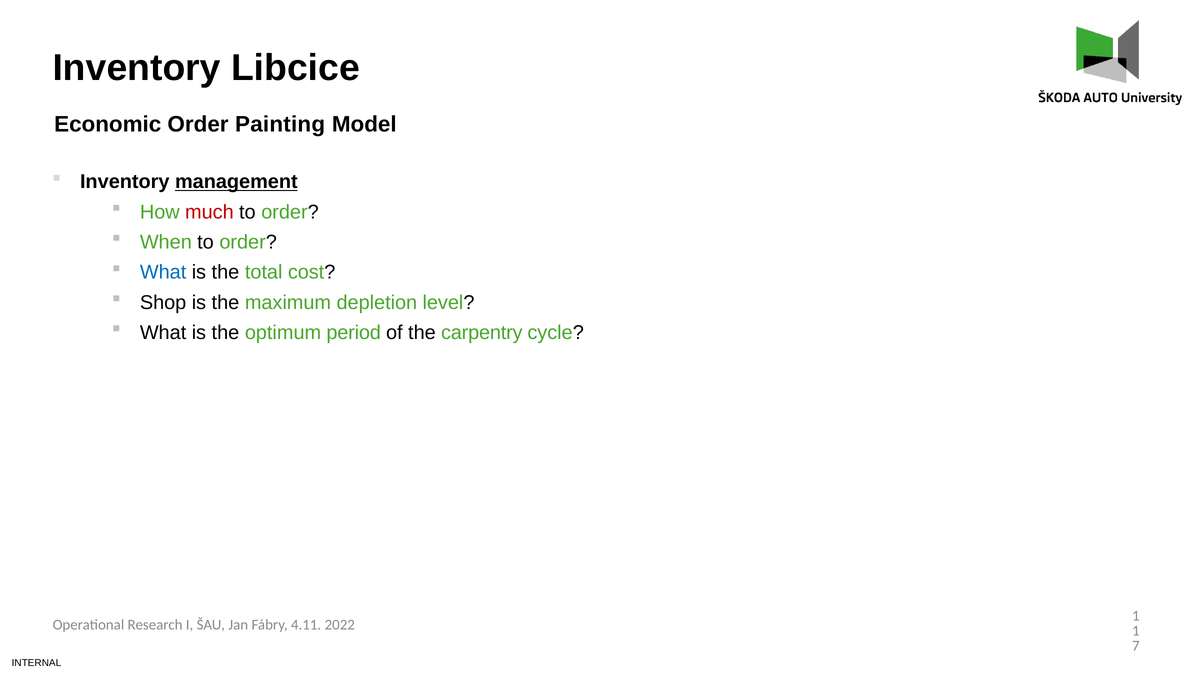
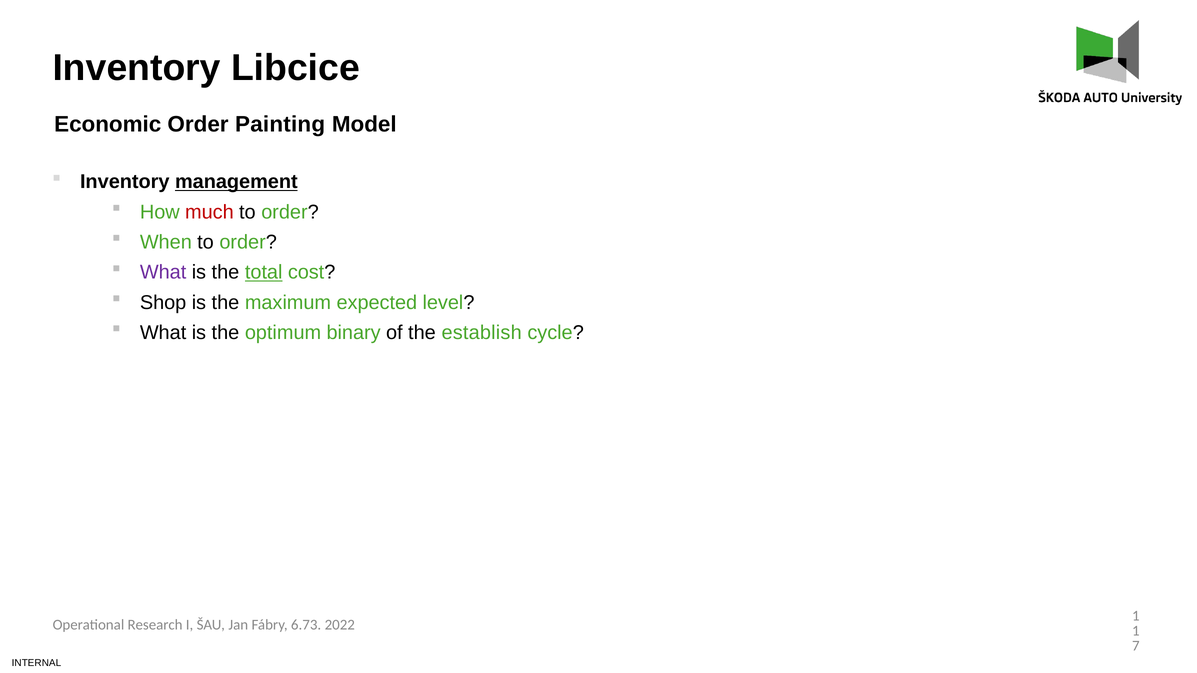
What at (163, 272) colour: blue -> purple
total underline: none -> present
depletion: depletion -> expected
period: period -> binary
carpentry: carpentry -> establish
4.11: 4.11 -> 6.73
